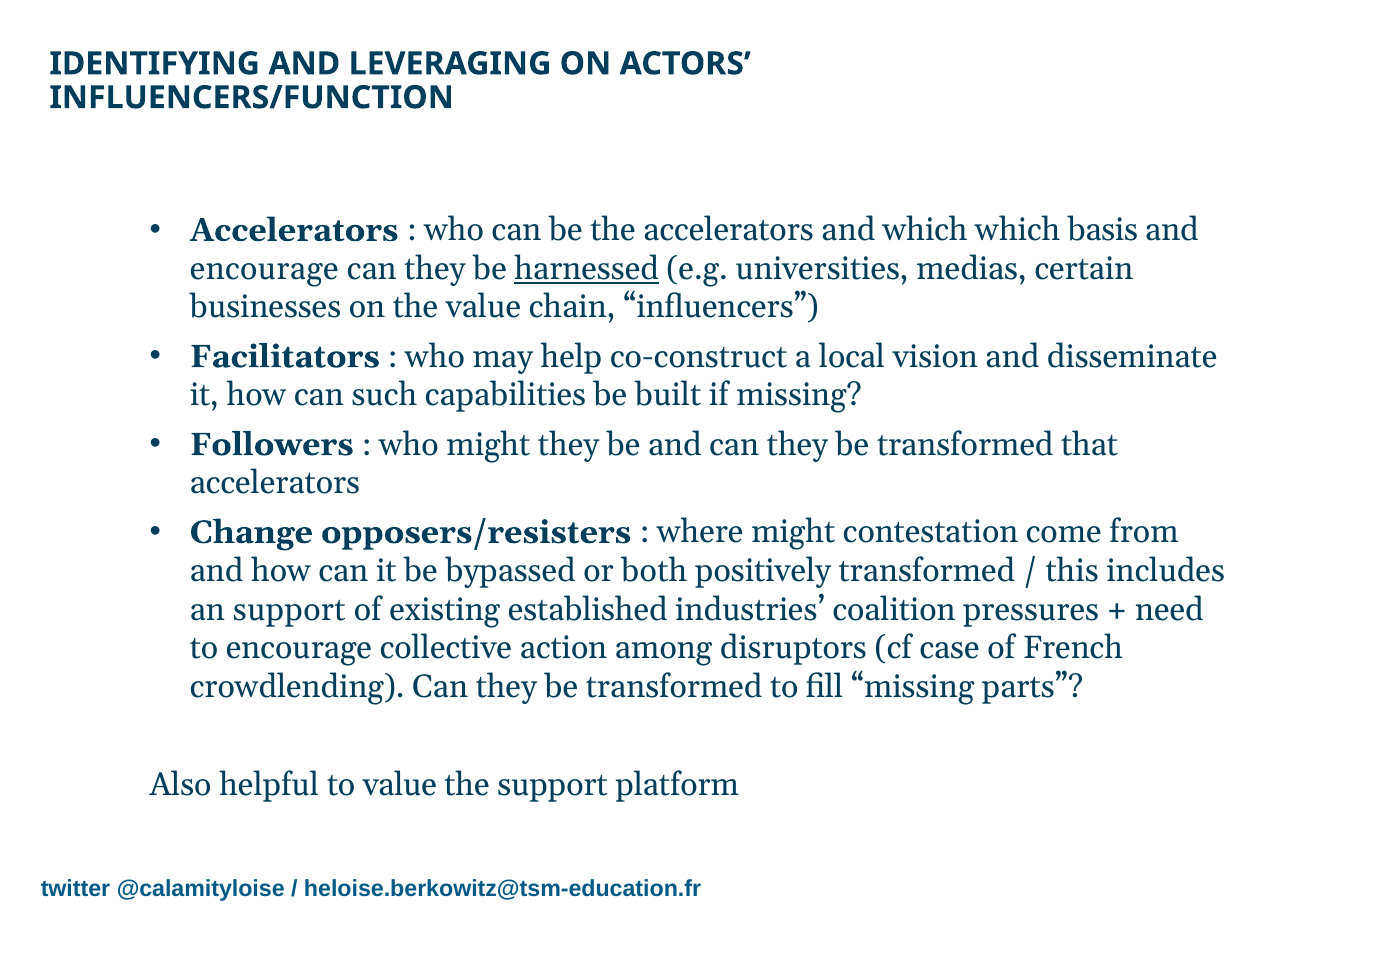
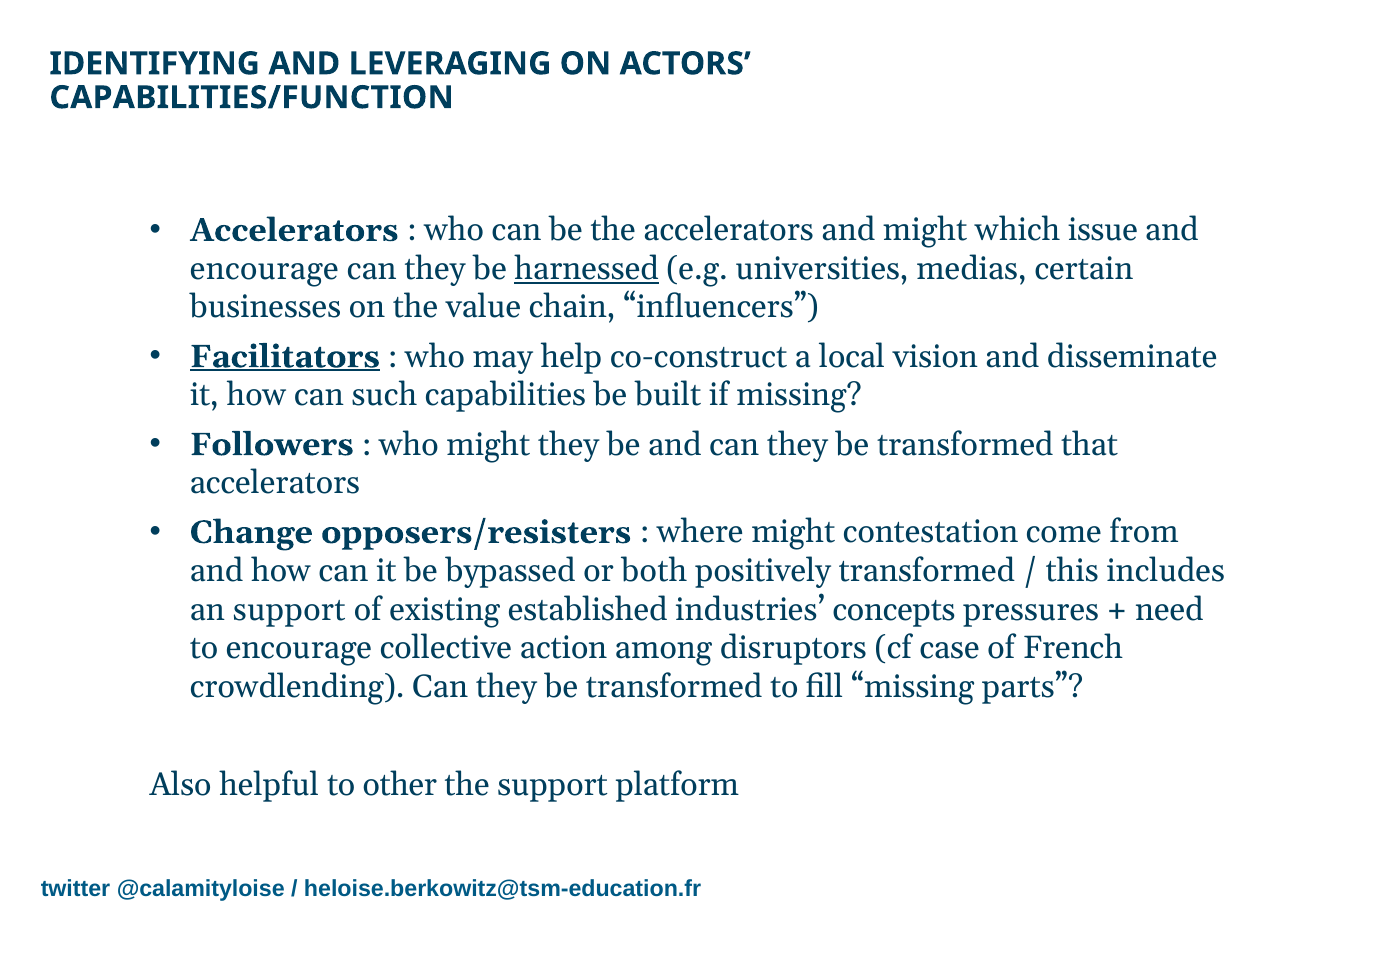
INFLUENCERS/FUNCTION: INFLUENCERS/FUNCTION -> CAPABILITIES/FUNCTION
and which: which -> might
basis: basis -> issue
Facilitators underline: none -> present
coalition: coalition -> concepts
to value: value -> other
